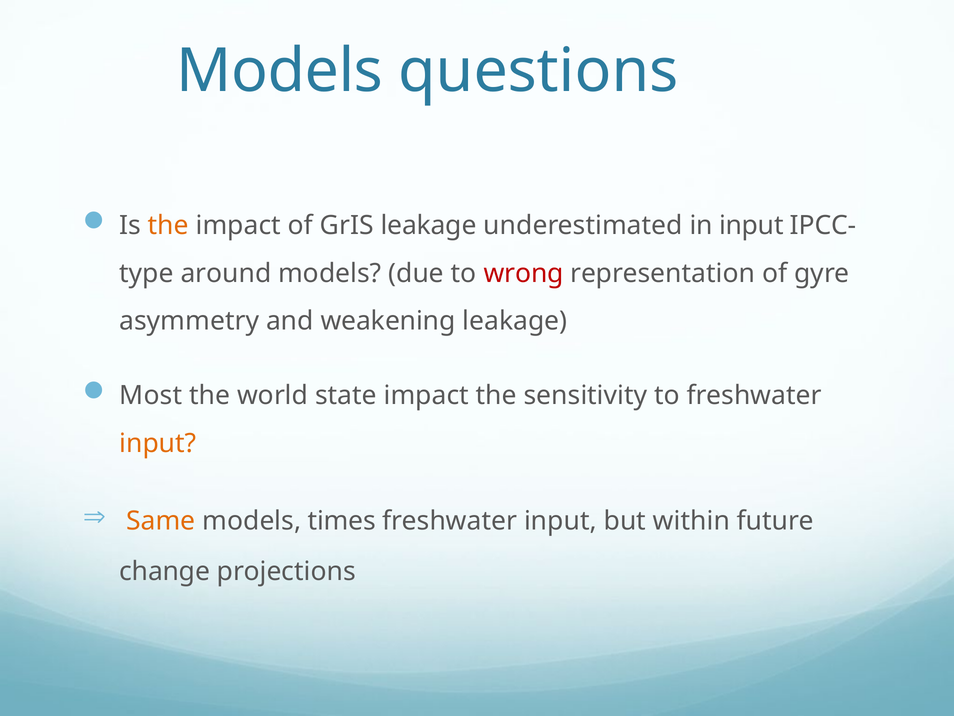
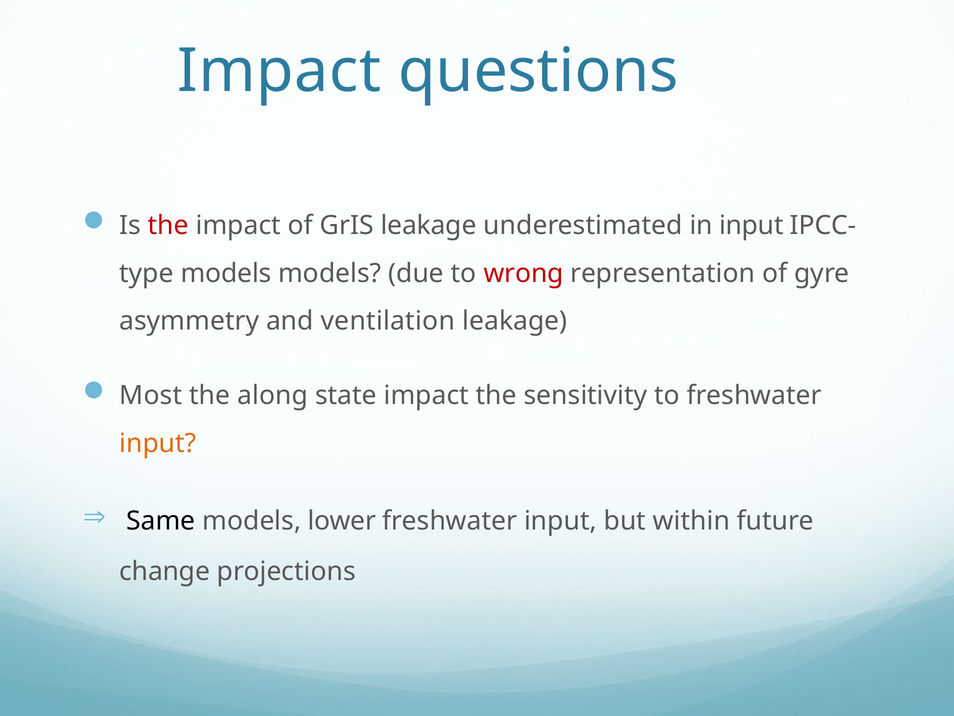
Models at (280, 71): Models -> Impact
the at (168, 225) colour: orange -> red
around at (226, 273): around -> models
weakening: weakening -> ventilation
world: world -> along
Same colour: orange -> black
times: times -> lower
